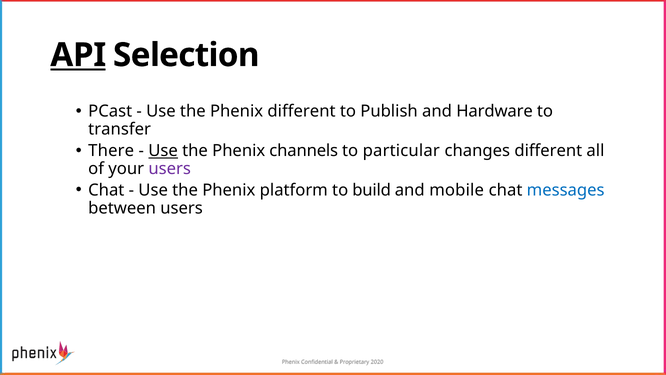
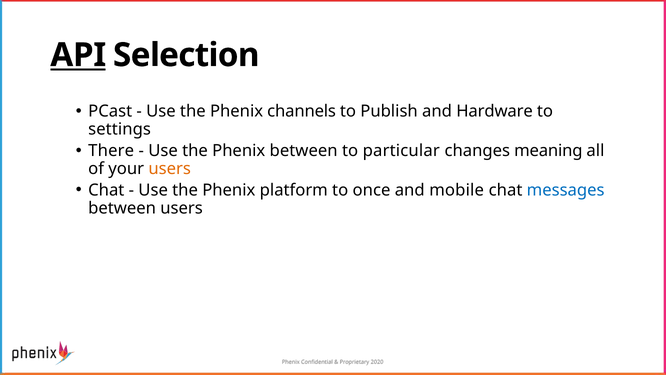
Phenix different: different -> channels
transfer: transfer -> settings
Use at (163, 151) underline: present -> none
Phenix channels: channels -> between
changes different: different -> meaning
users at (170, 169) colour: purple -> orange
build: build -> once
